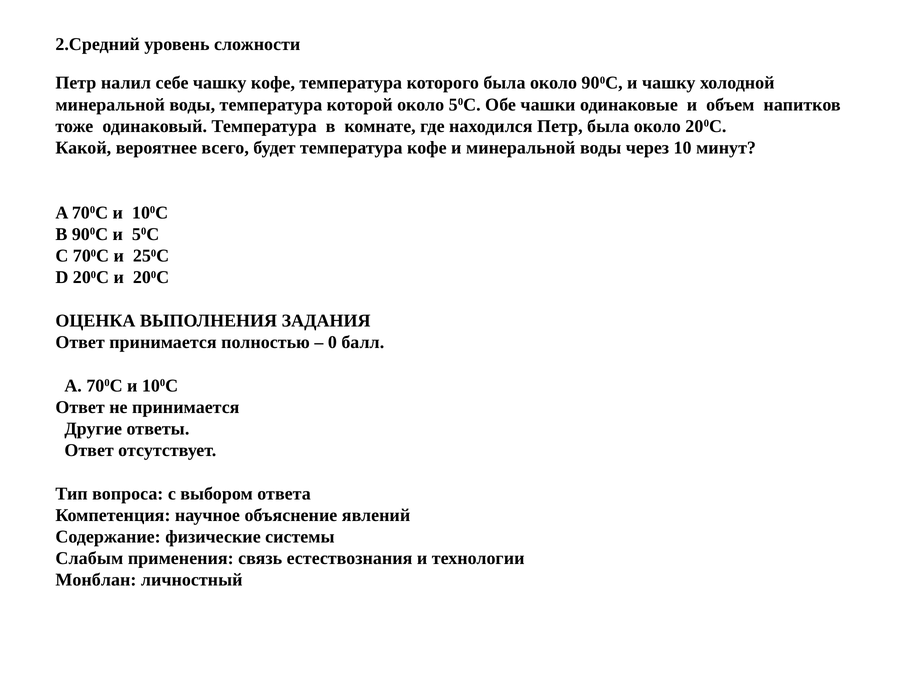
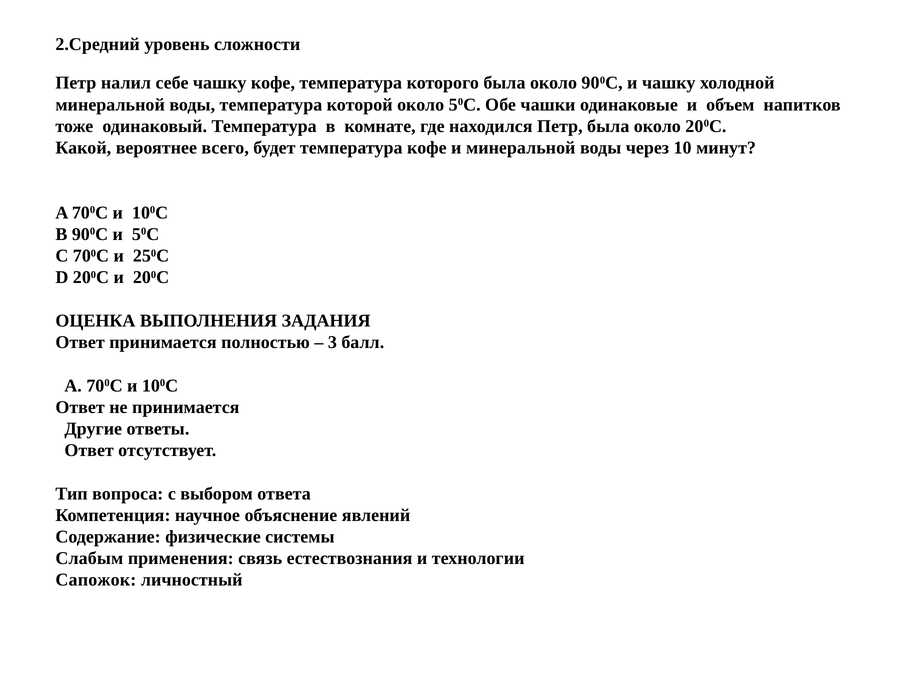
0: 0 -> 3
Монблан: Монблан -> Сапожок
